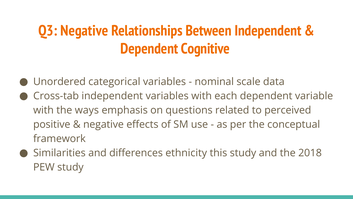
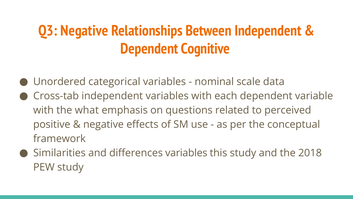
ways: ways -> what
differences ethnicity: ethnicity -> variables
